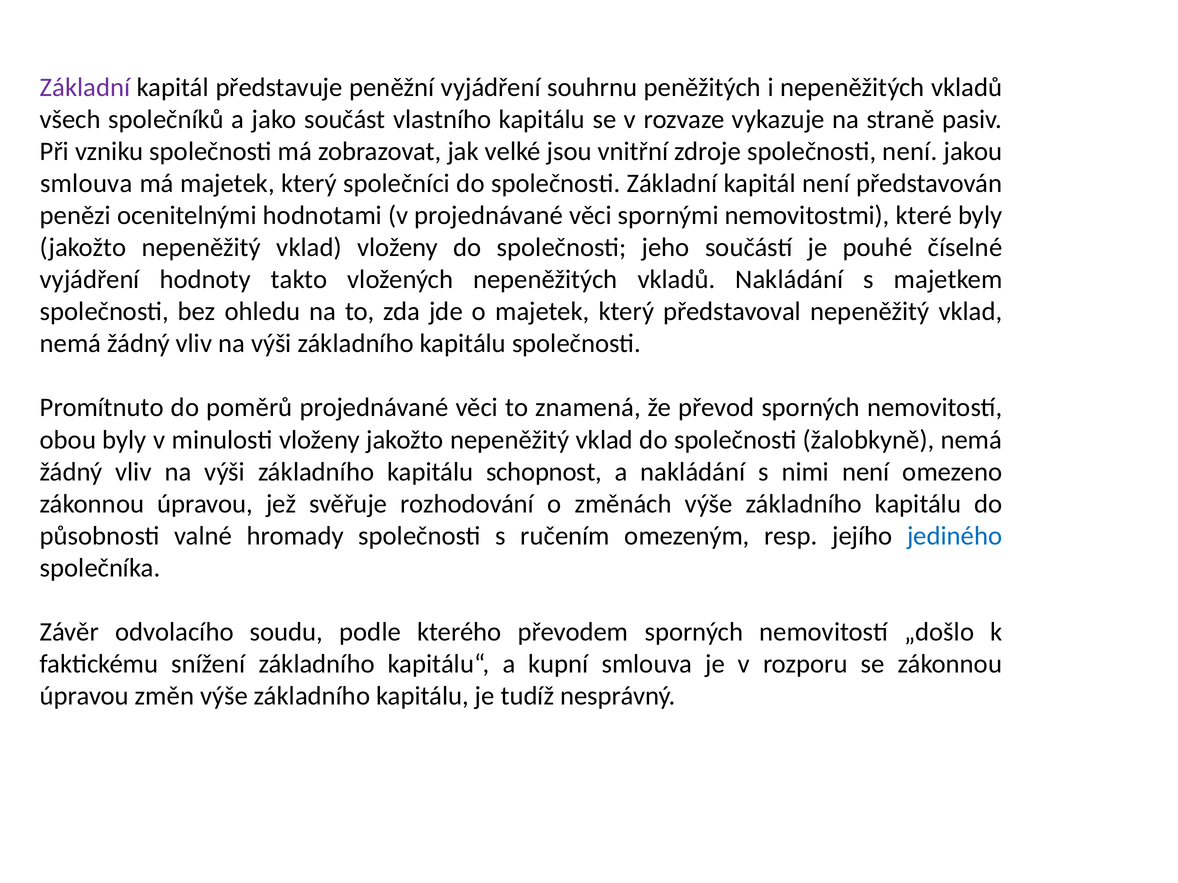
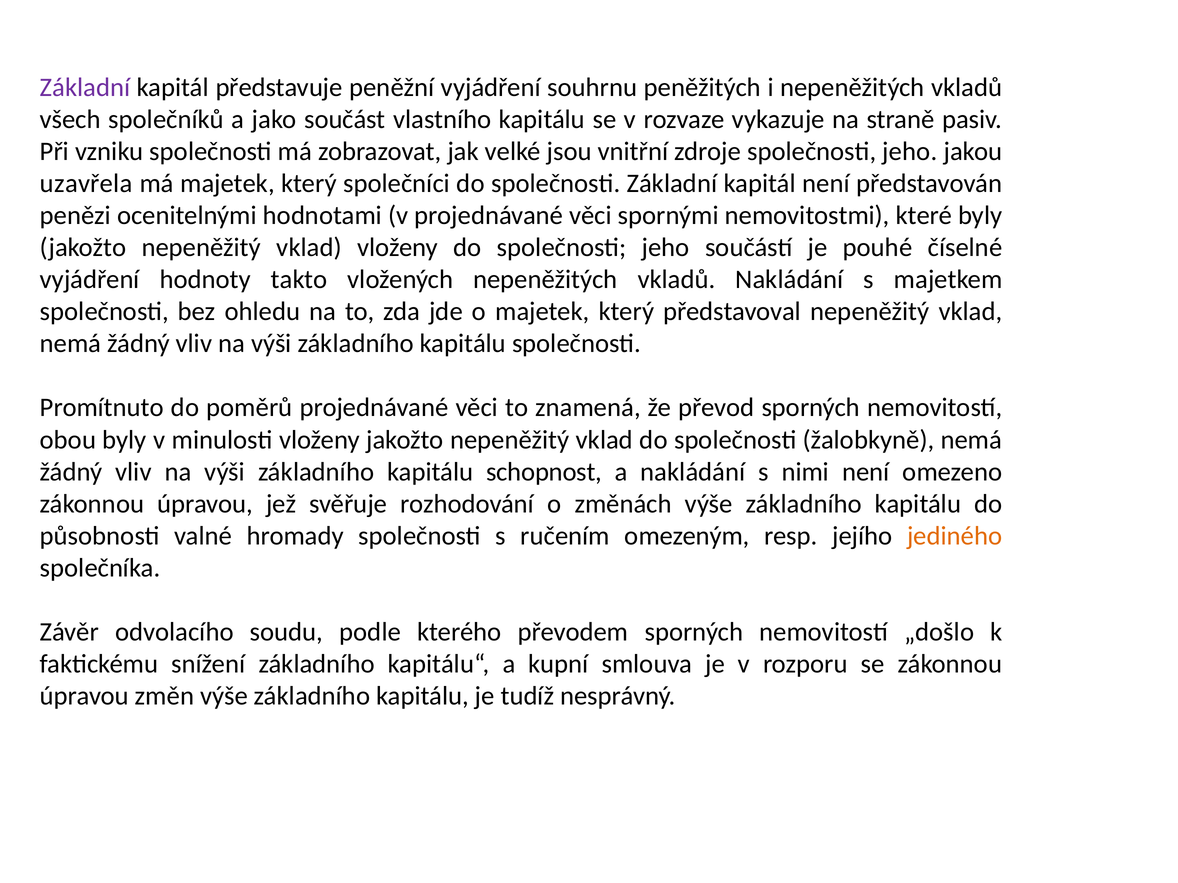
zdroje společnosti není: není -> jeho
smlouva at (86, 183): smlouva -> uzavřela
jediného colour: blue -> orange
